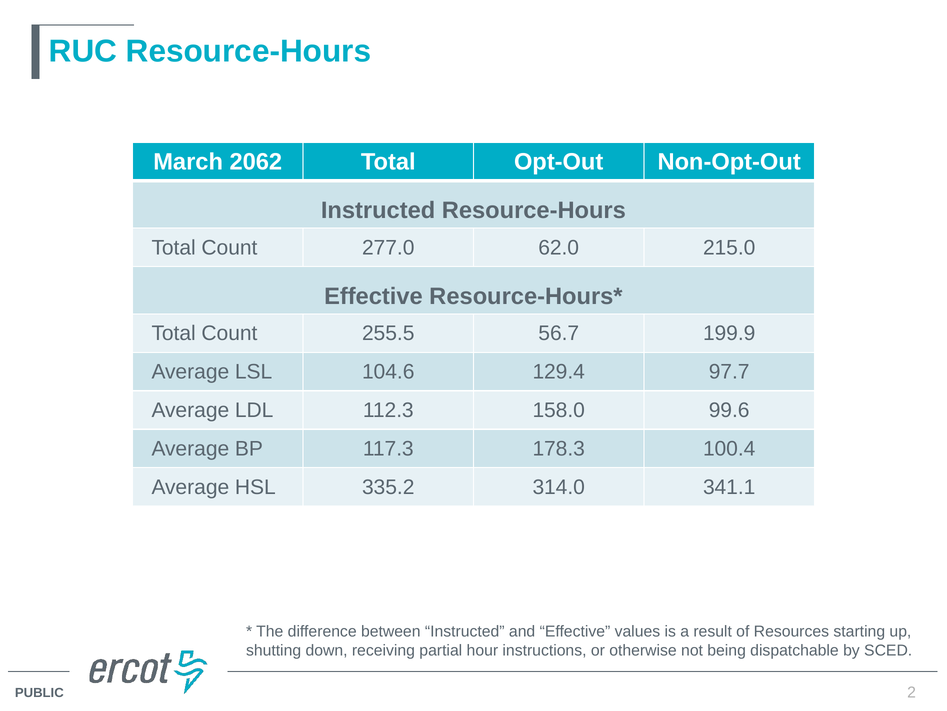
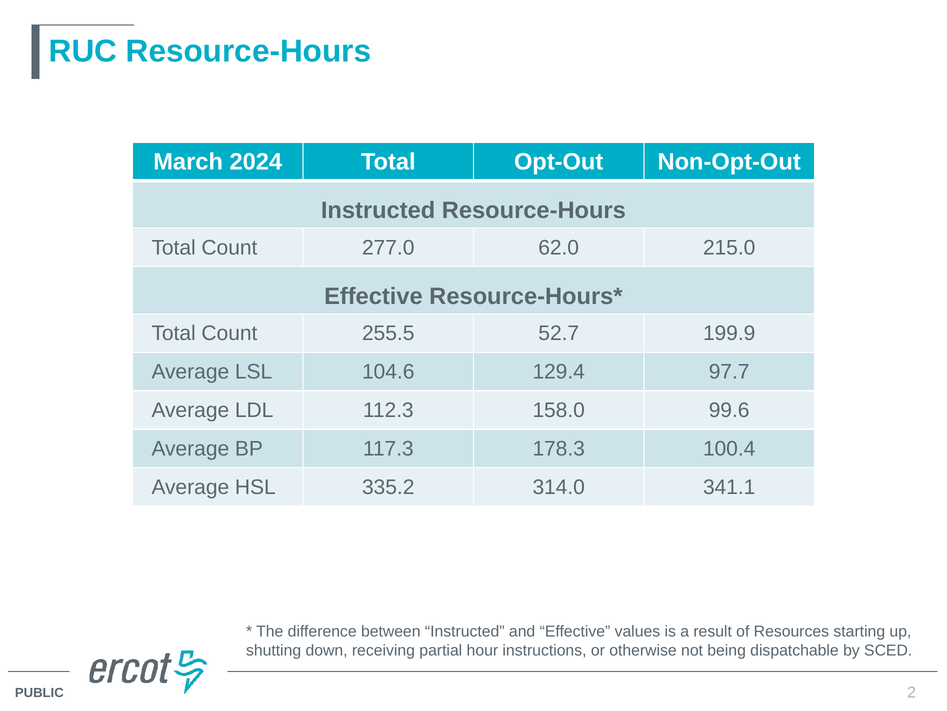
2062: 2062 -> 2024
56.7: 56.7 -> 52.7
